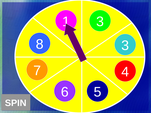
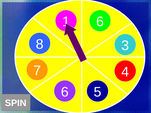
3 at (100, 22): 3 -> 6
